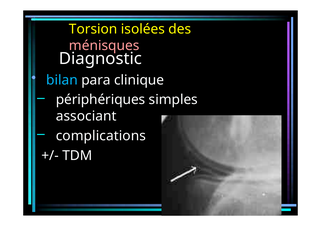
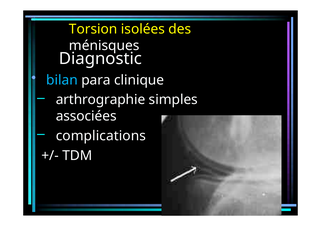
ménisques colour: pink -> white
périphériques: périphériques -> arthrographie
associant: associant -> associées
